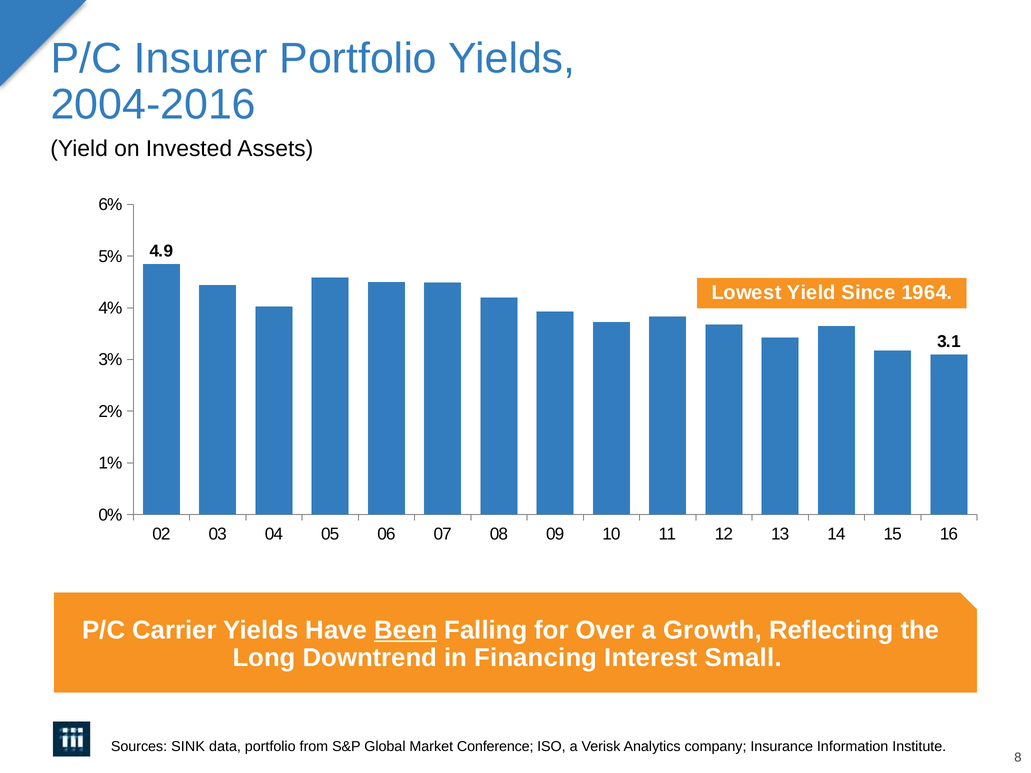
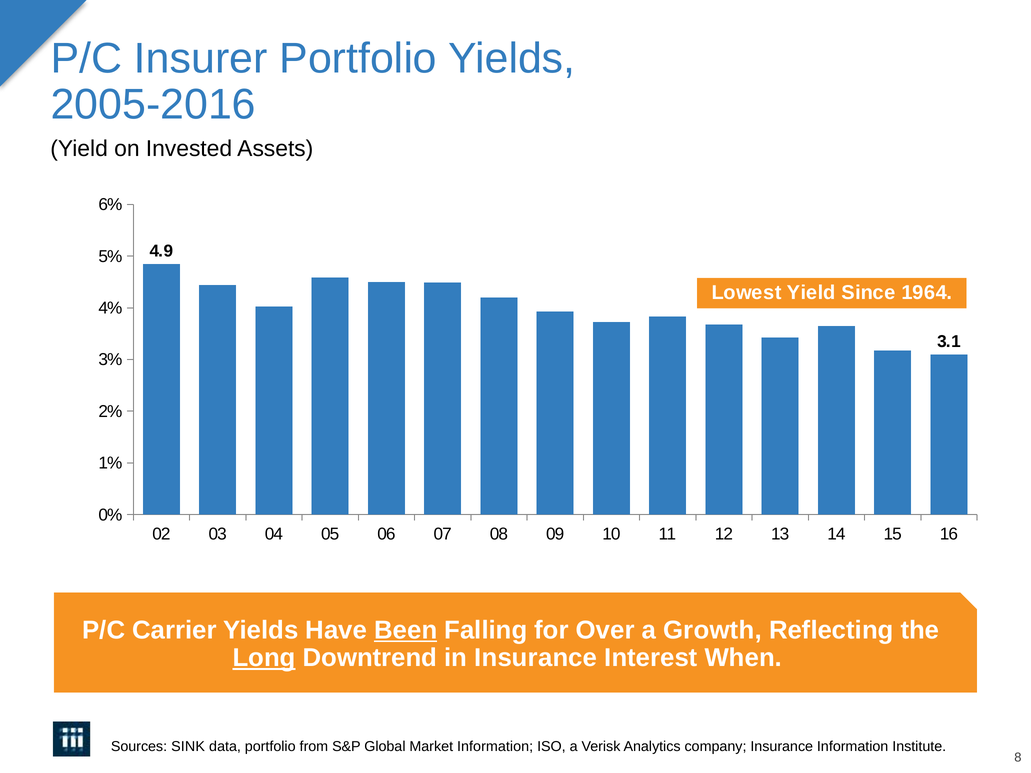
2004-2016: 2004-2016 -> 2005-2016
Long underline: none -> present
in Financing: Financing -> Insurance
Small: Small -> When
Market Conference: Conference -> Information
